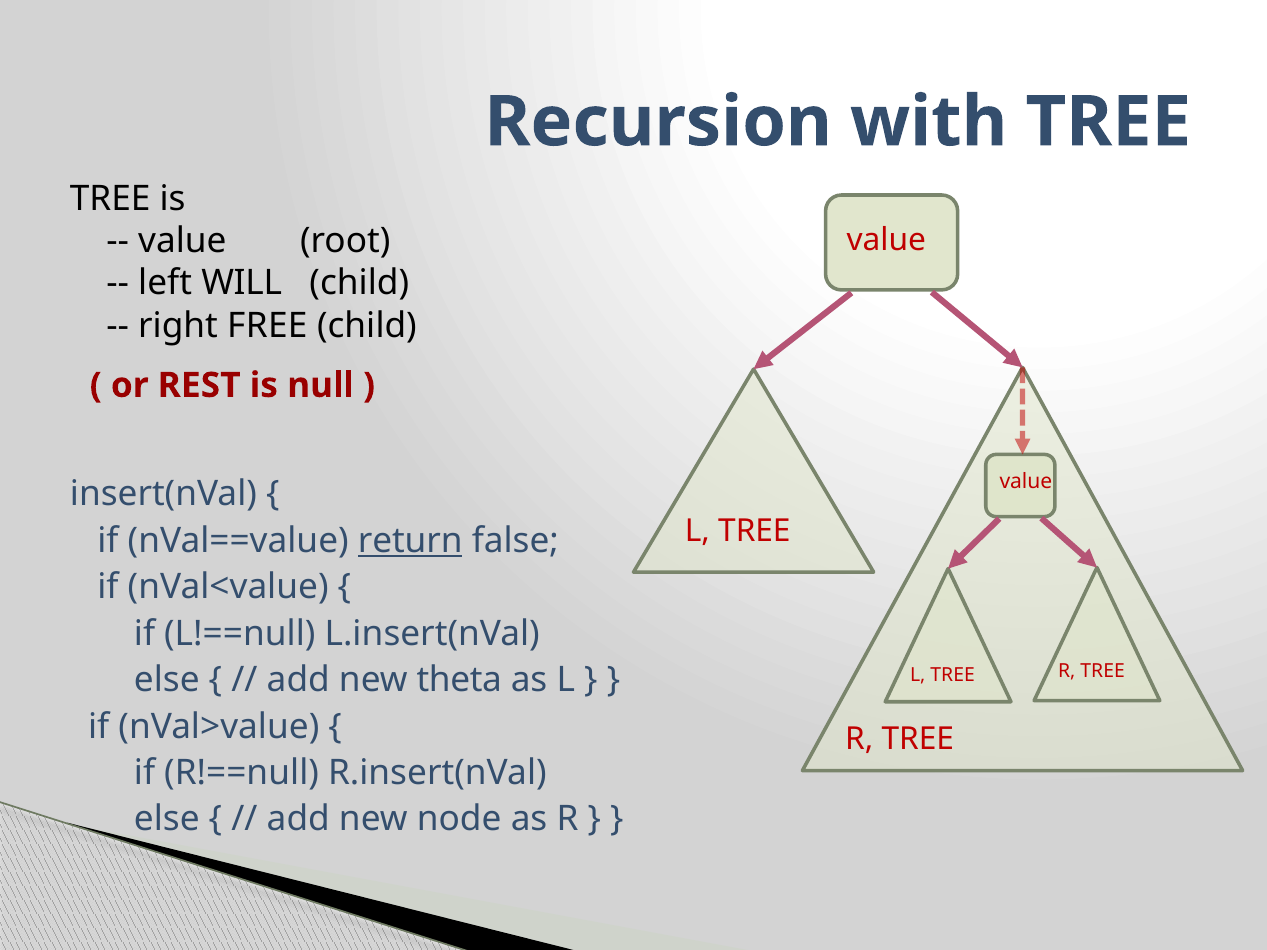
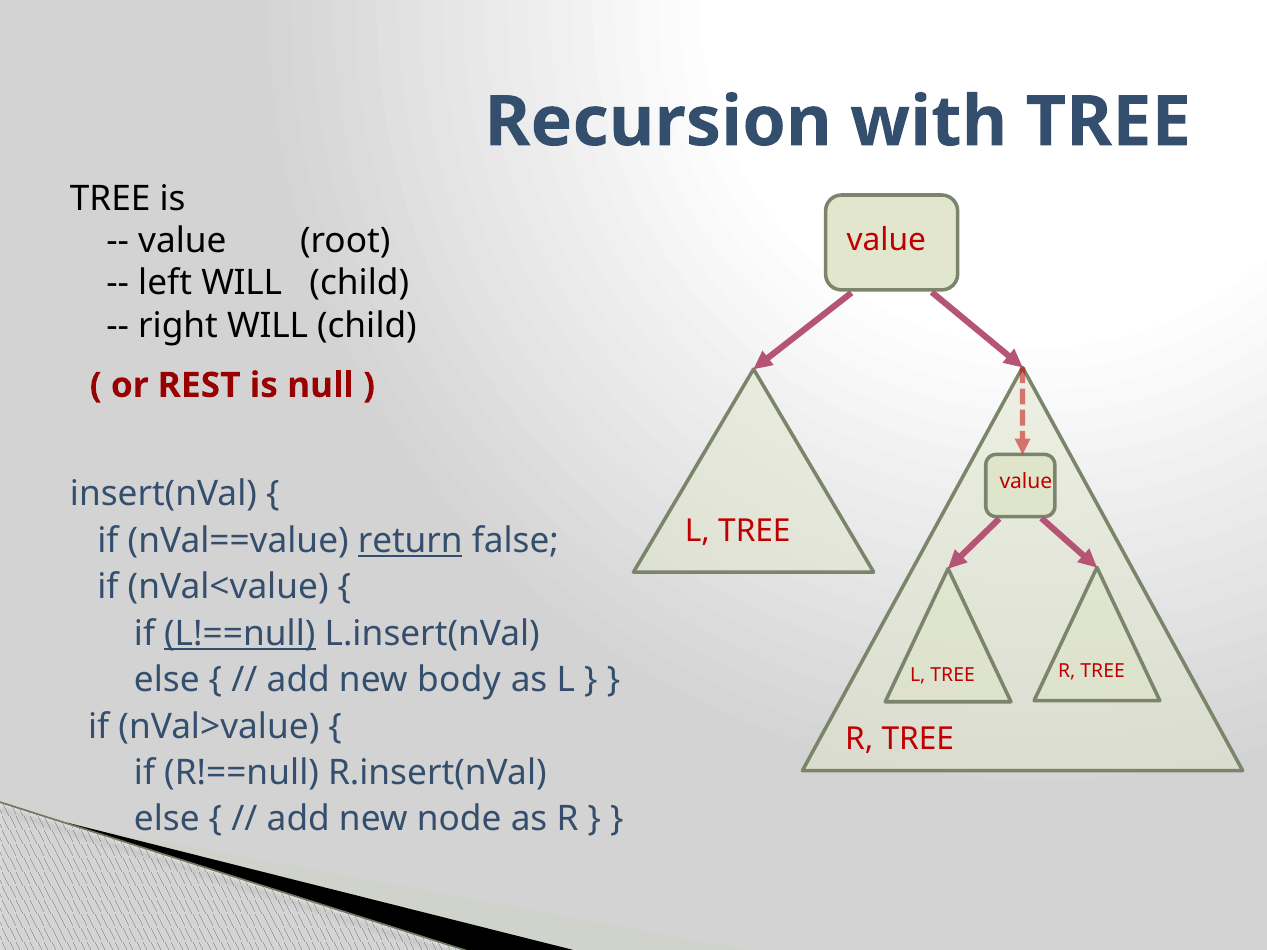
right FREE: FREE -> WILL
L!==null underline: none -> present
theta: theta -> body
